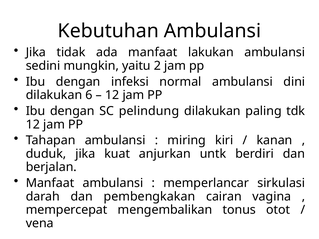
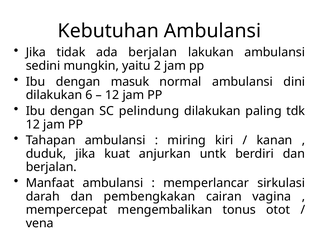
ada manfaat: manfaat -> berjalan
infeksi: infeksi -> masuk
